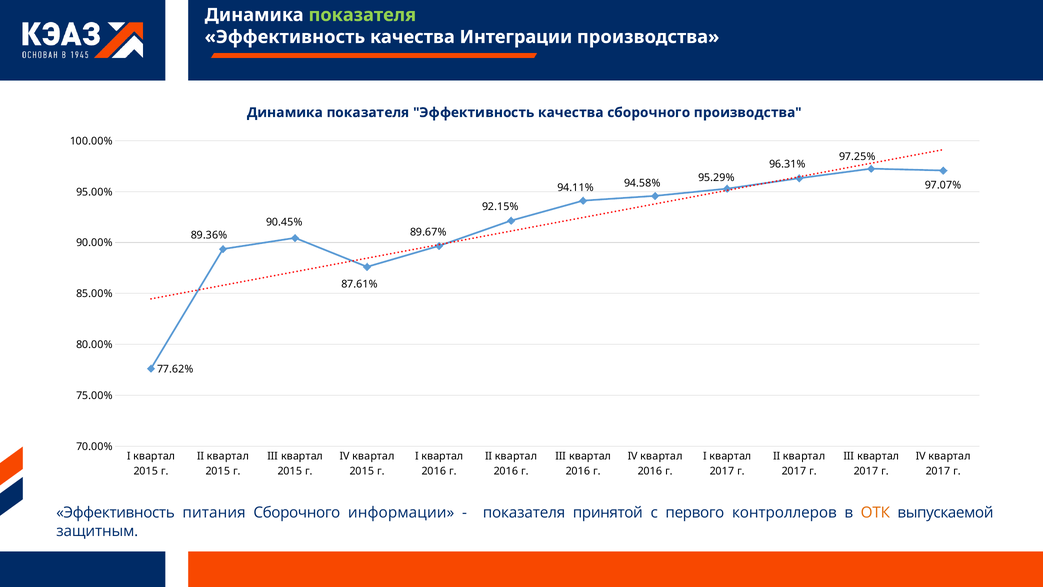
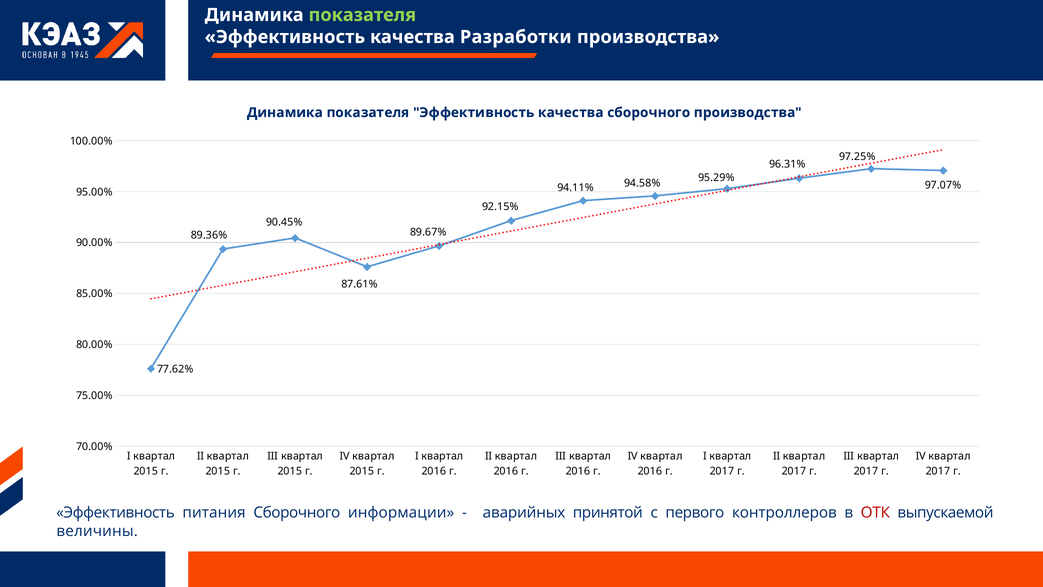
Интеграции: Интеграции -> Разработки
показателя at (524, 513): показателя -> аварийных
ОТК colour: orange -> red
защитным: защитным -> величины
